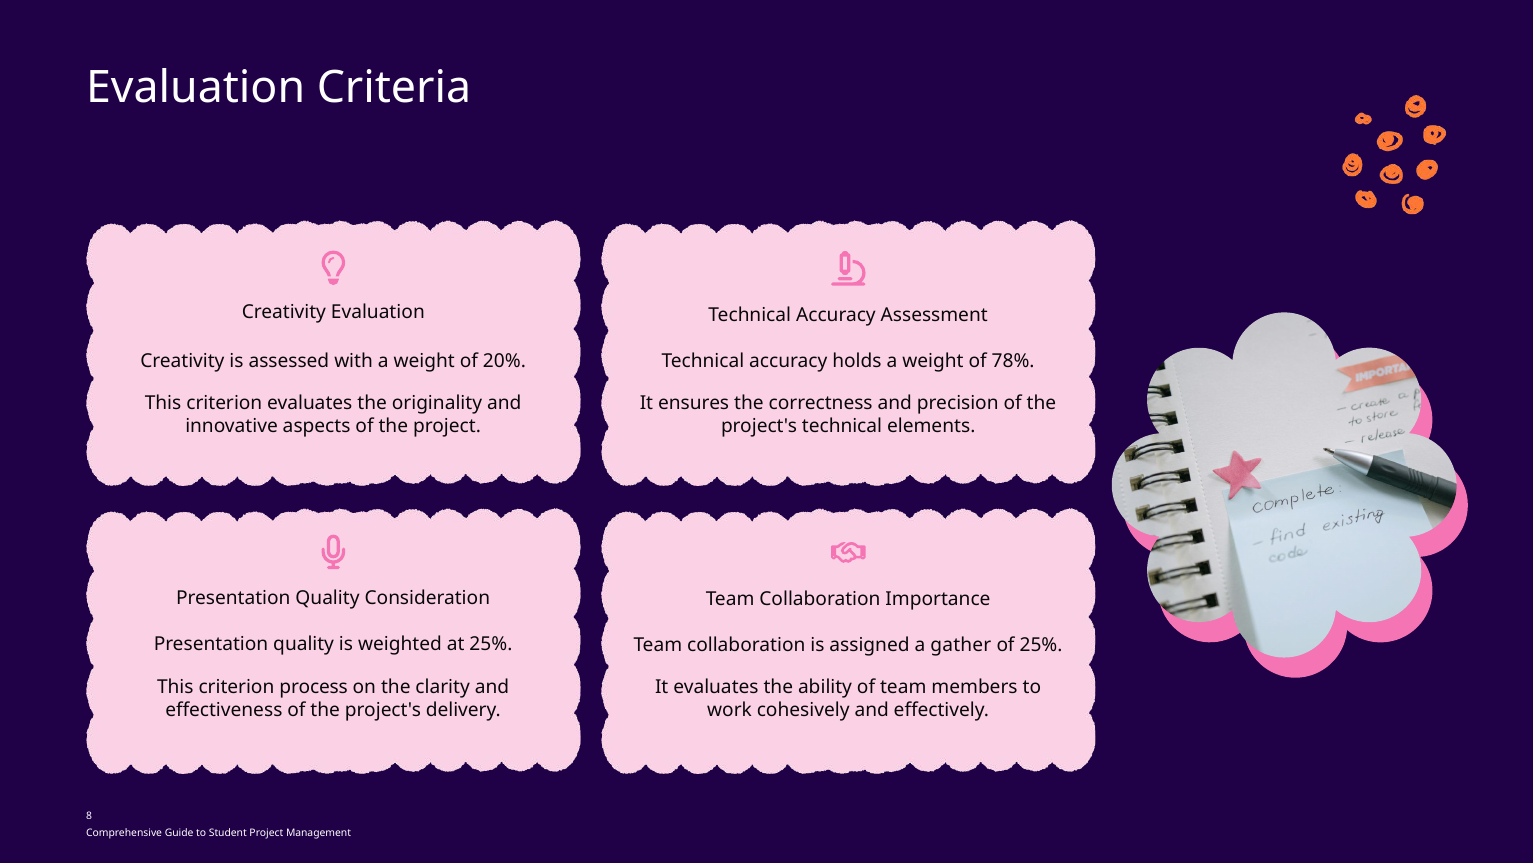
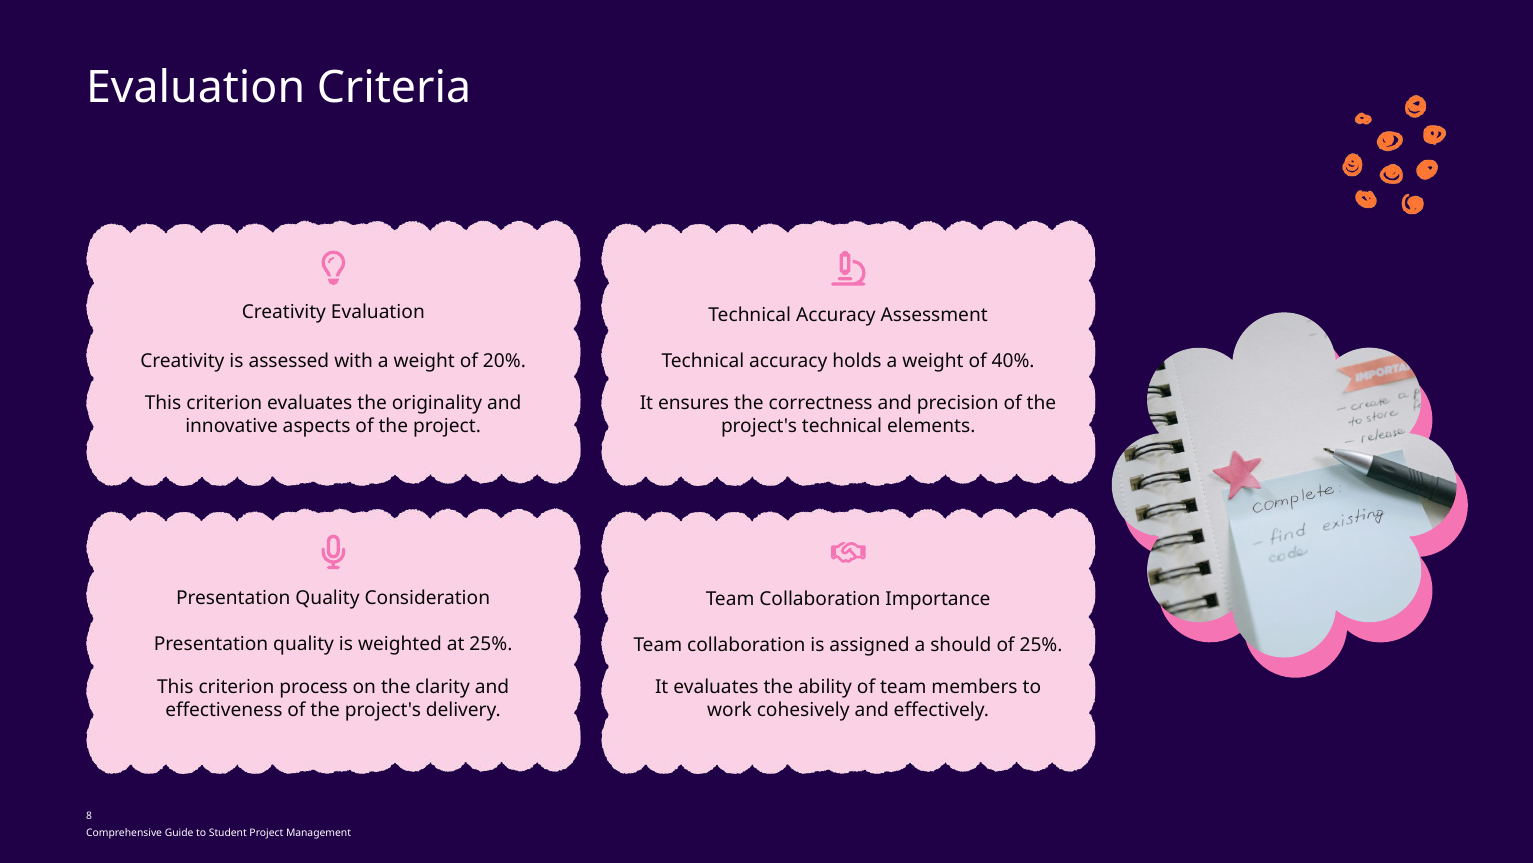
78%: 78% -> 40%
gather: gather -> should
